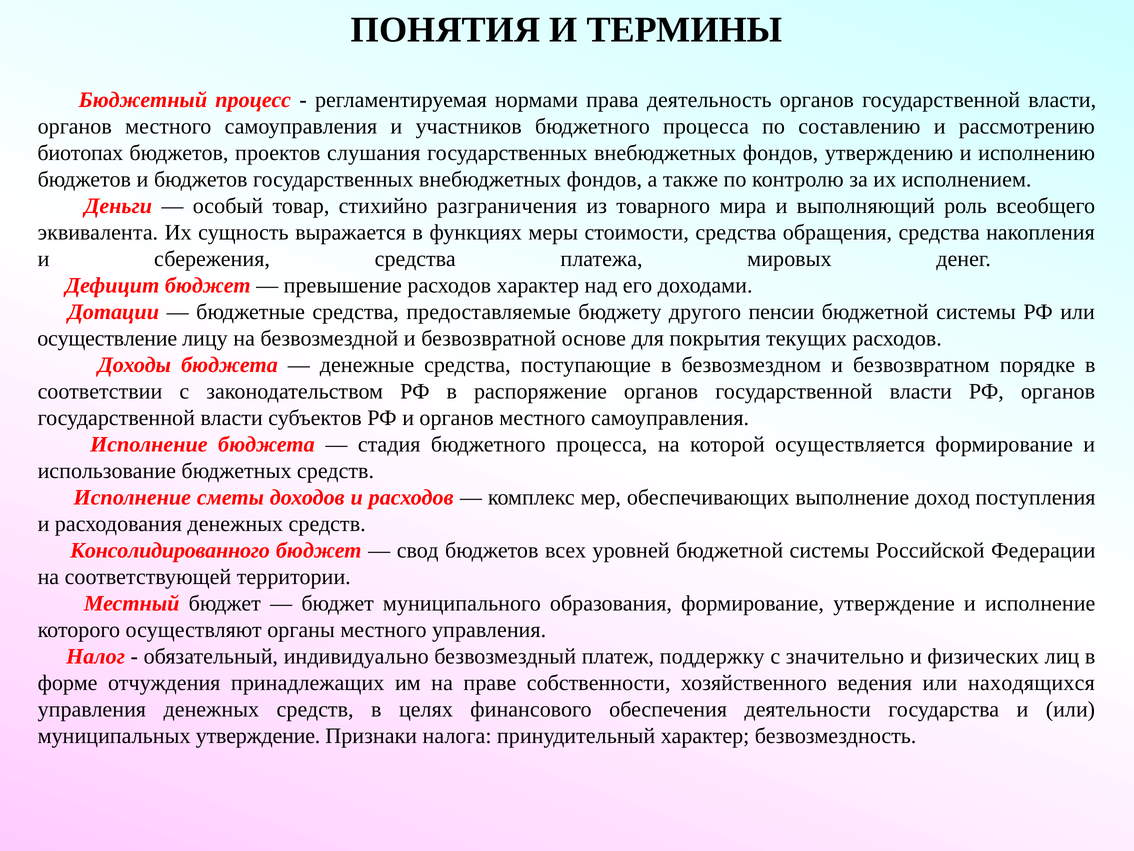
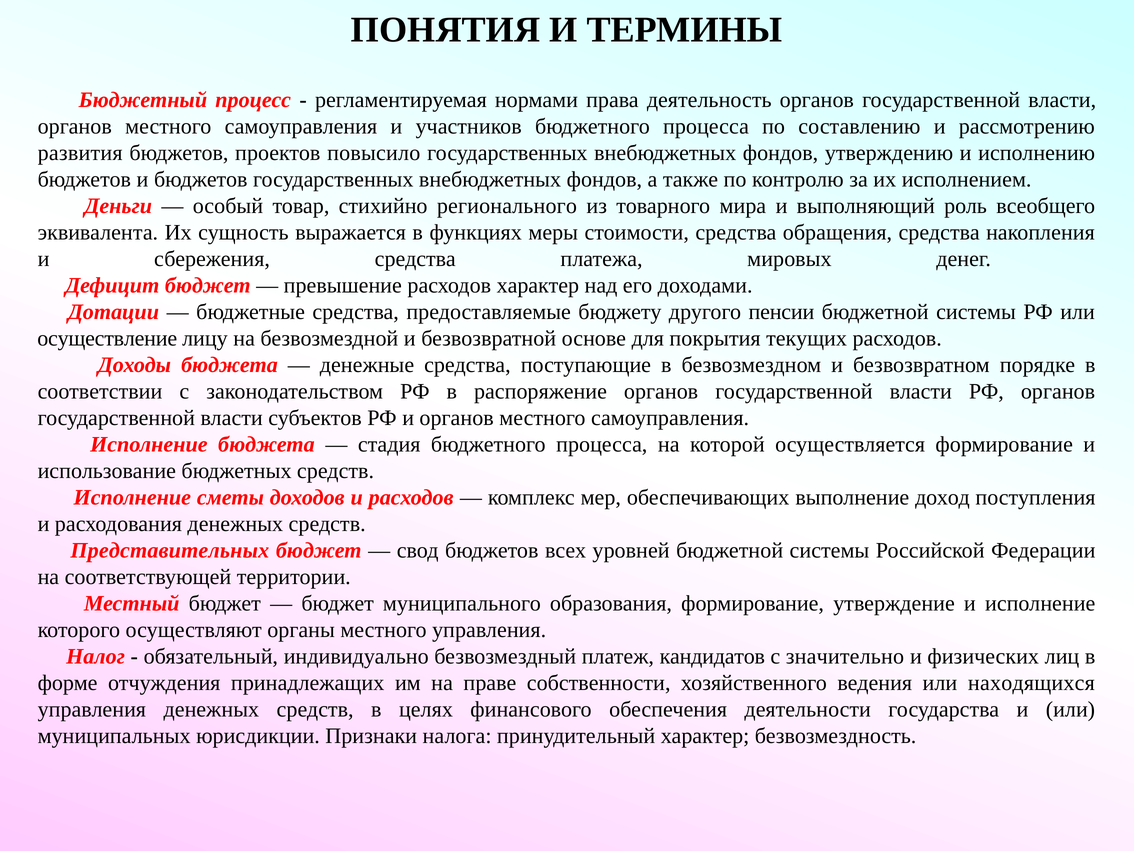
биотопах: биотопах -> развития
слушания: слушания -> повысило
разграничения: разграничения -> регионального
Консолидированного: Консолидированного -> Представительных
поддержку: поддержку -> кандидатов
муниципальных утверждение: утверждение -> юрисдикции
